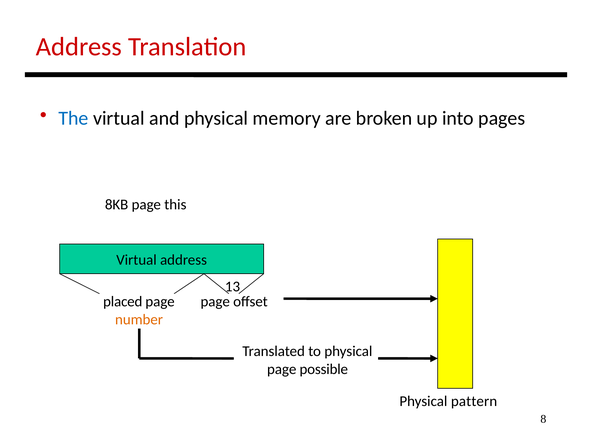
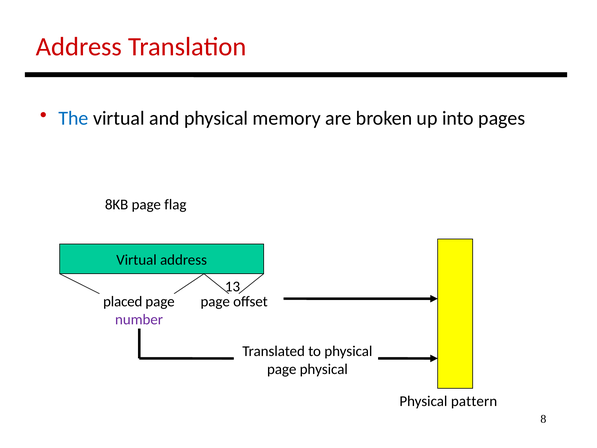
this: this -> flag
number colour: orange -> purple
page possible: possible -> physical
